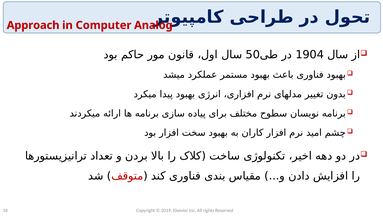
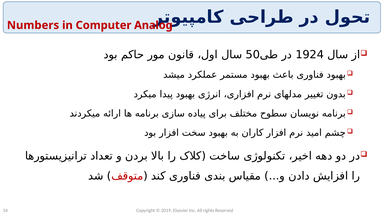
Approach: Approach -> Numbers
1904: 1904 -> 1924
